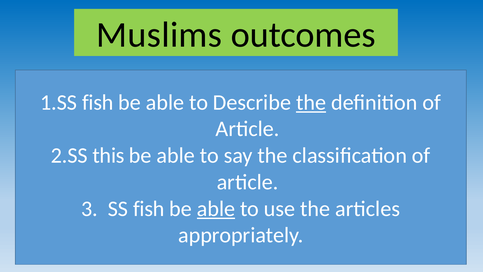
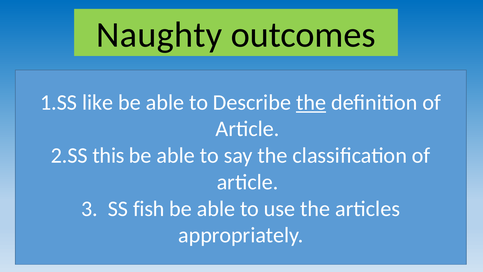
Muslims: Muslims -> Naughty
fish at (98, 102): fish -> like
able at (216, 208) underline: present -> none
